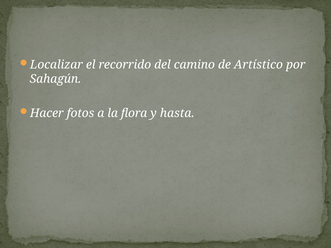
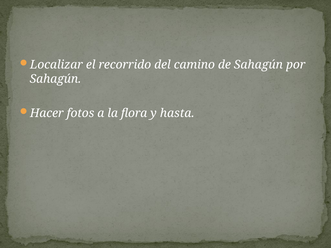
de Artístico: Artístico -> Sahagún
